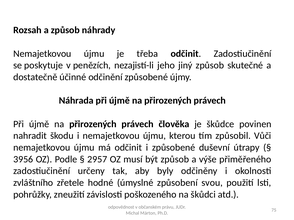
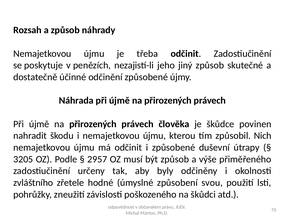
Vůči: Vůči -> Nich
3956: 3956 -> 3205
